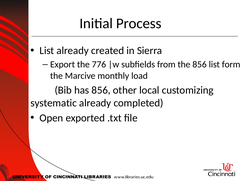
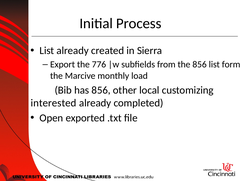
systematic: systematic -> interested
